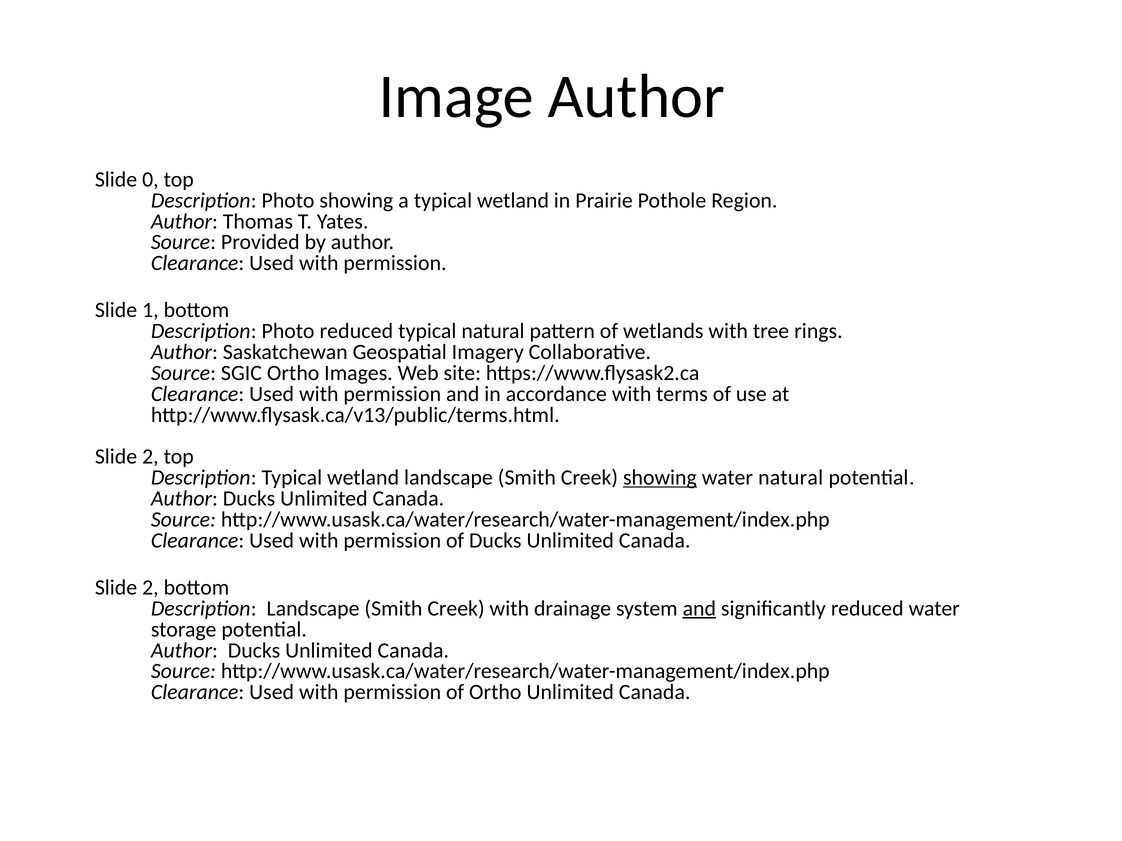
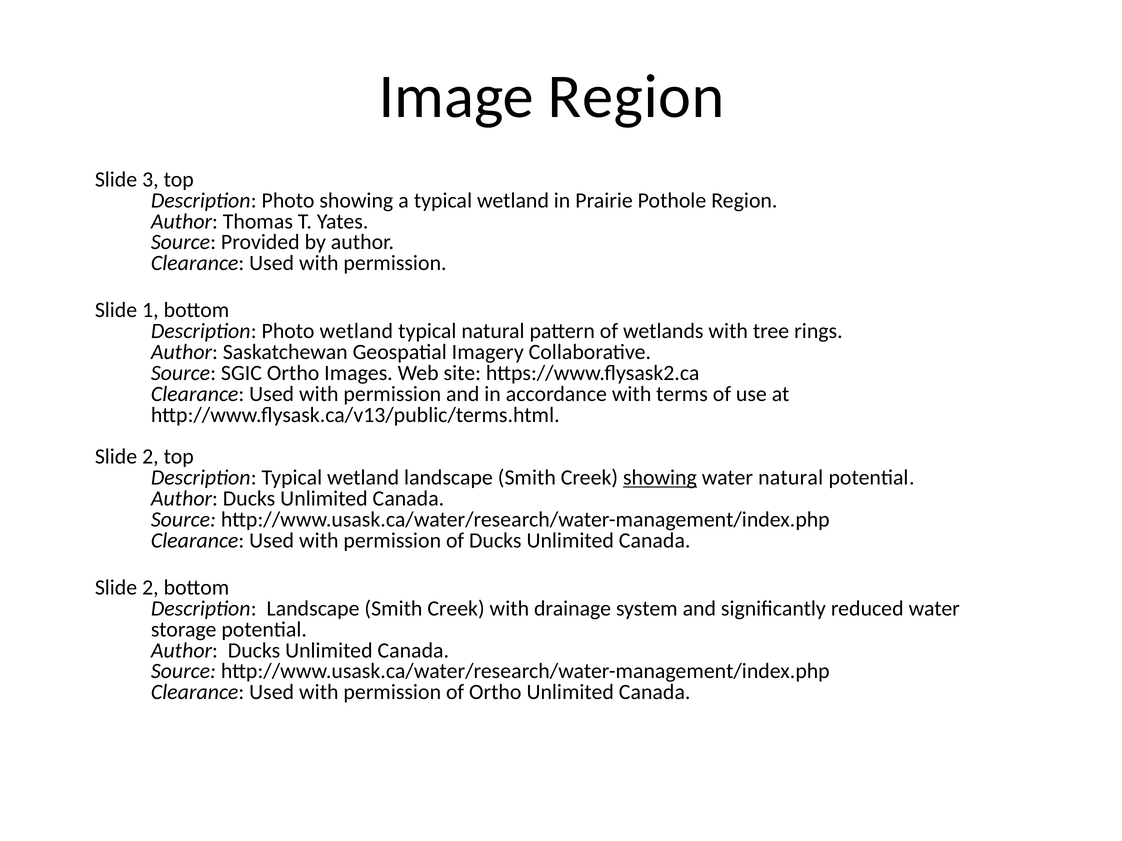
Image Author: Author -> Region
0: 0 -> 3
Photo reduced: reduced -> wetland
and at (699, 609) underline: present -> none
